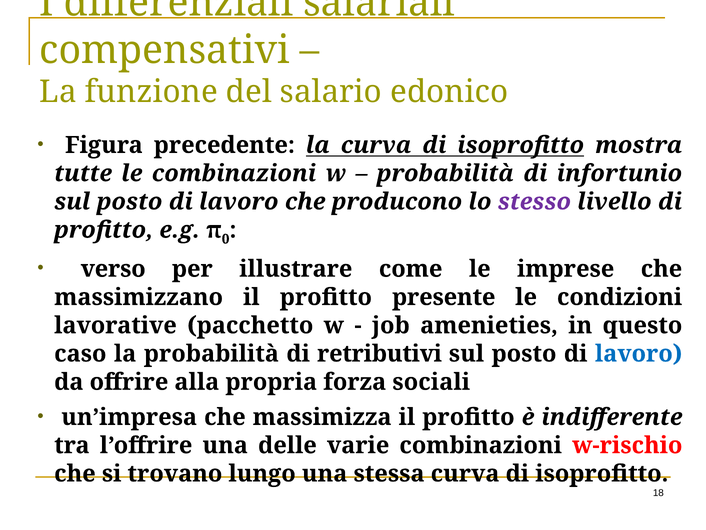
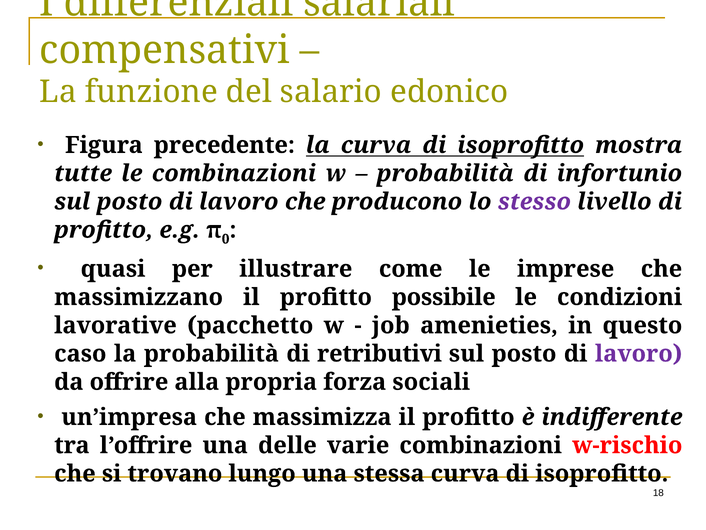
verso: verso -> quasi
presente: presente -> possibile
lavoro at (639, 353) colour: blue -> purple
